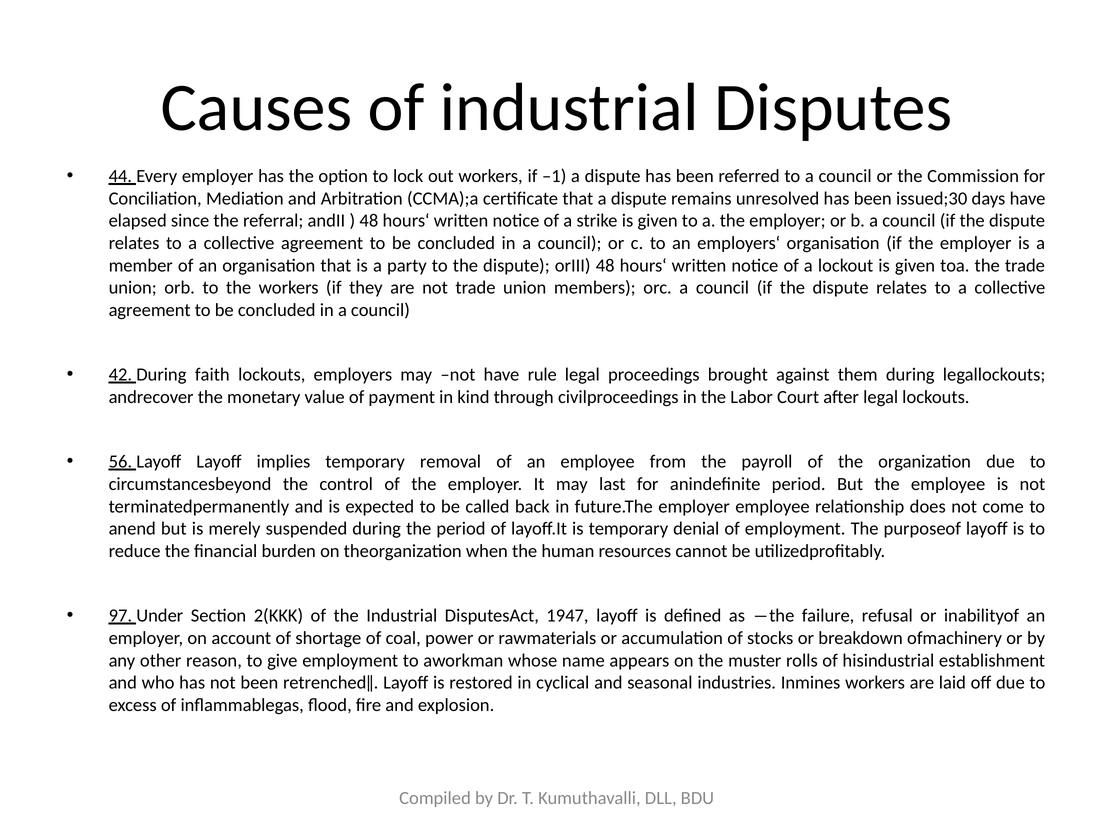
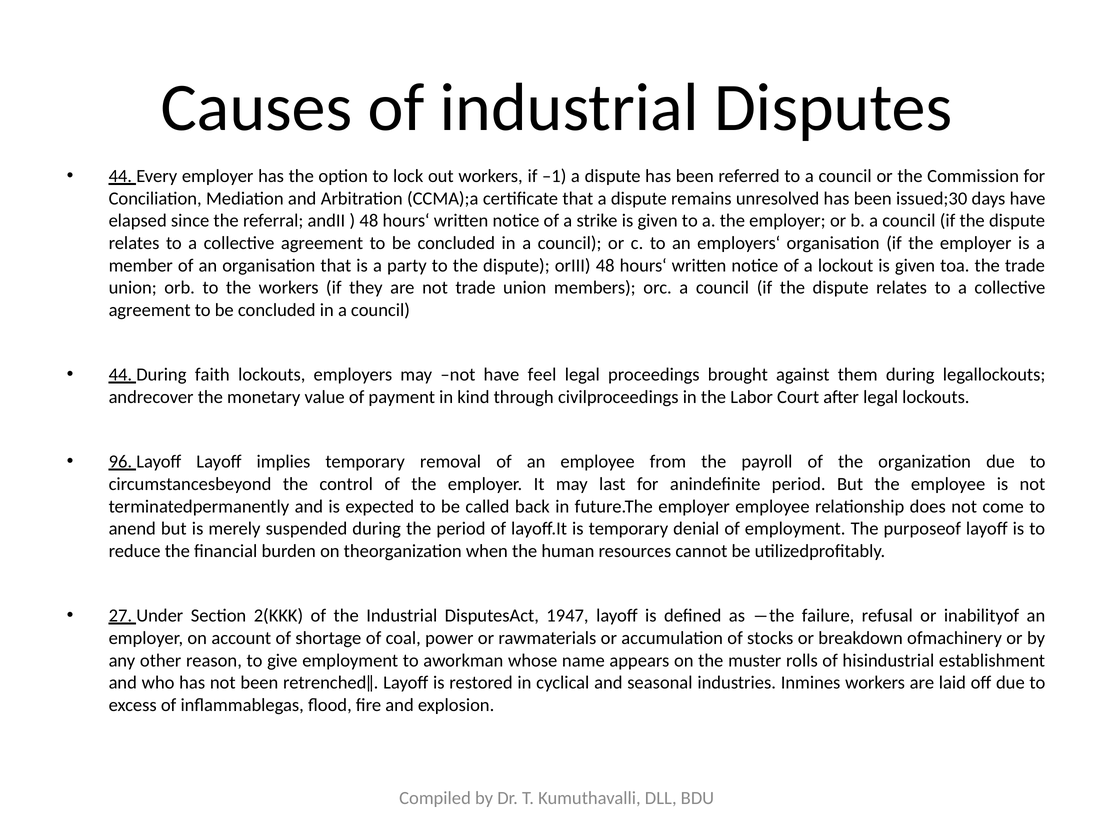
42 at (120, 374): 42 -> 44
rule: rule -> feel
56: 56 -> 96
97: 97 -> 27
